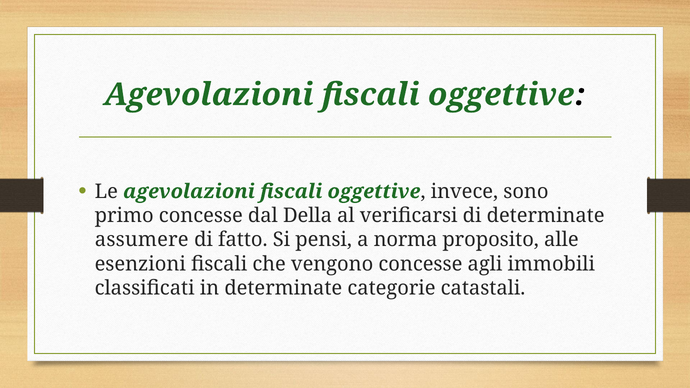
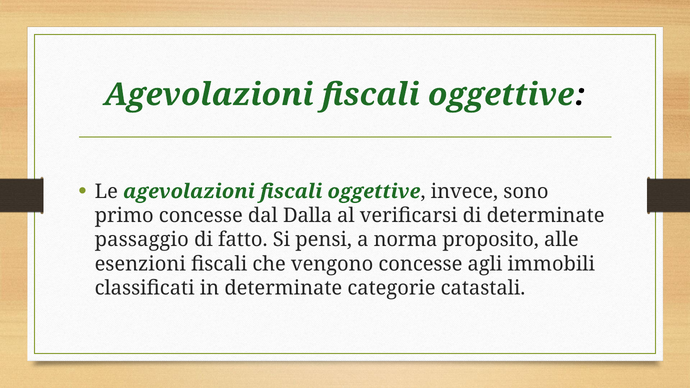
Della: Della -> Dalla
assumere: assumere -> passaggio
